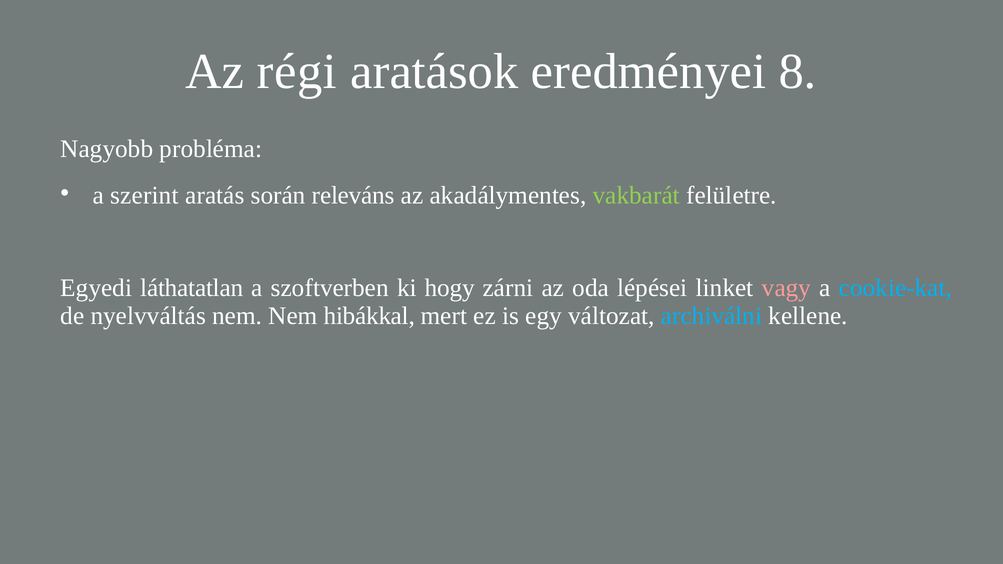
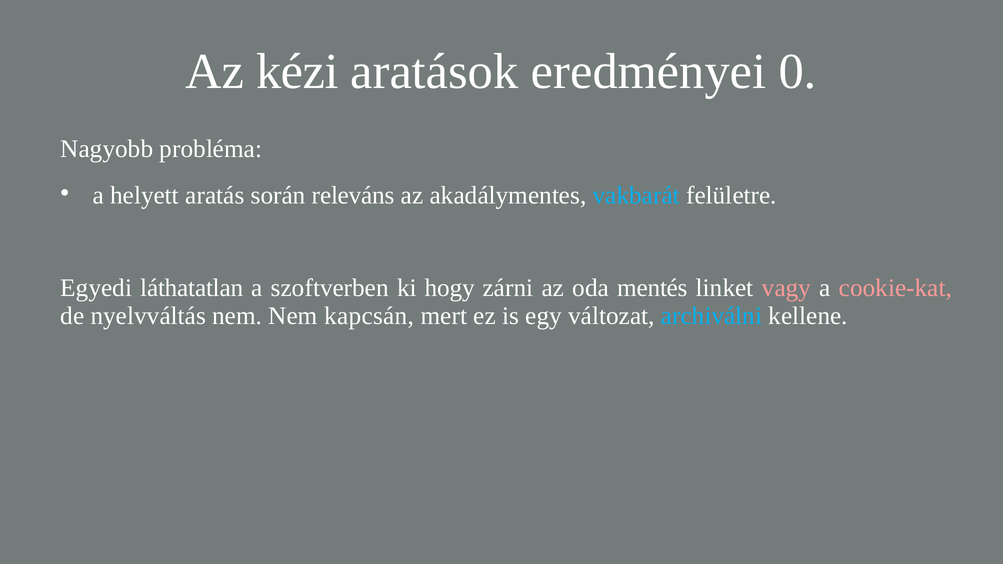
régi: régi -> kézi
8: 8 -> 0
szerint: szerint -> helyett
vakbarát colour: light green -> light blue
lépései: lépései -> mentés
cookie-kat colour: light blue -> pink
hibákkal: hibákkal -> kapcsán
